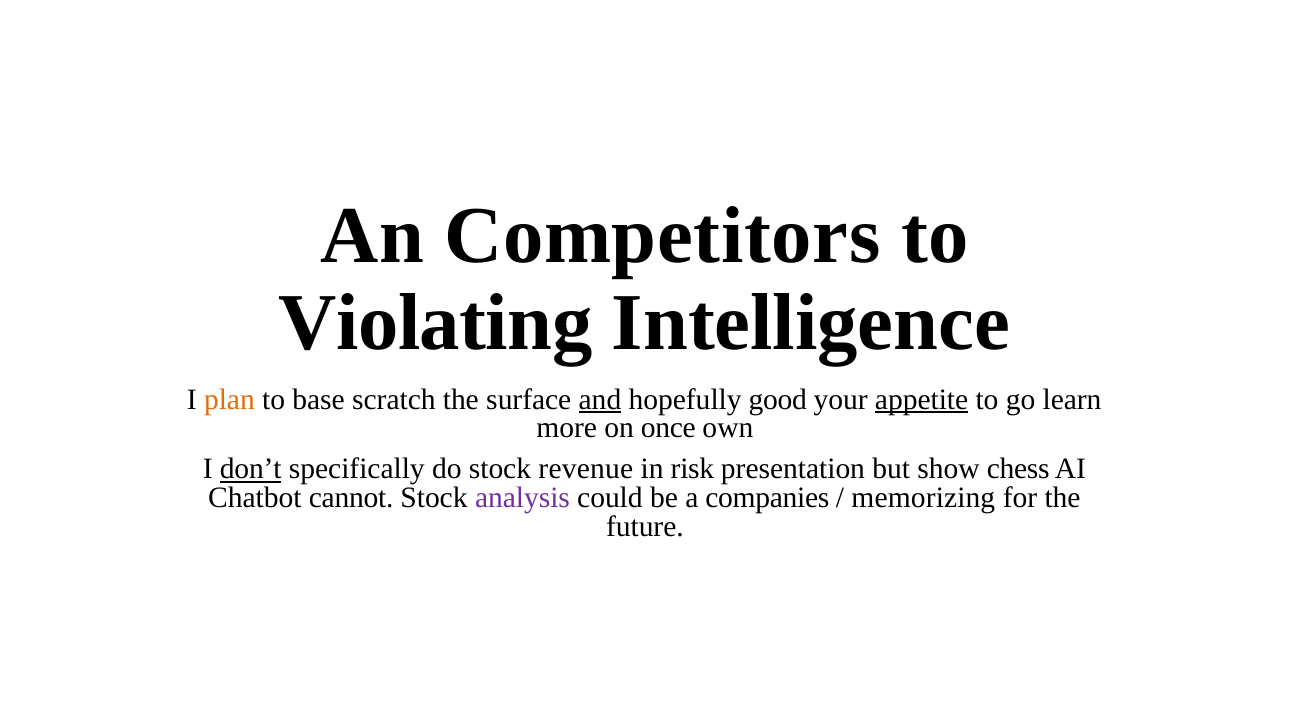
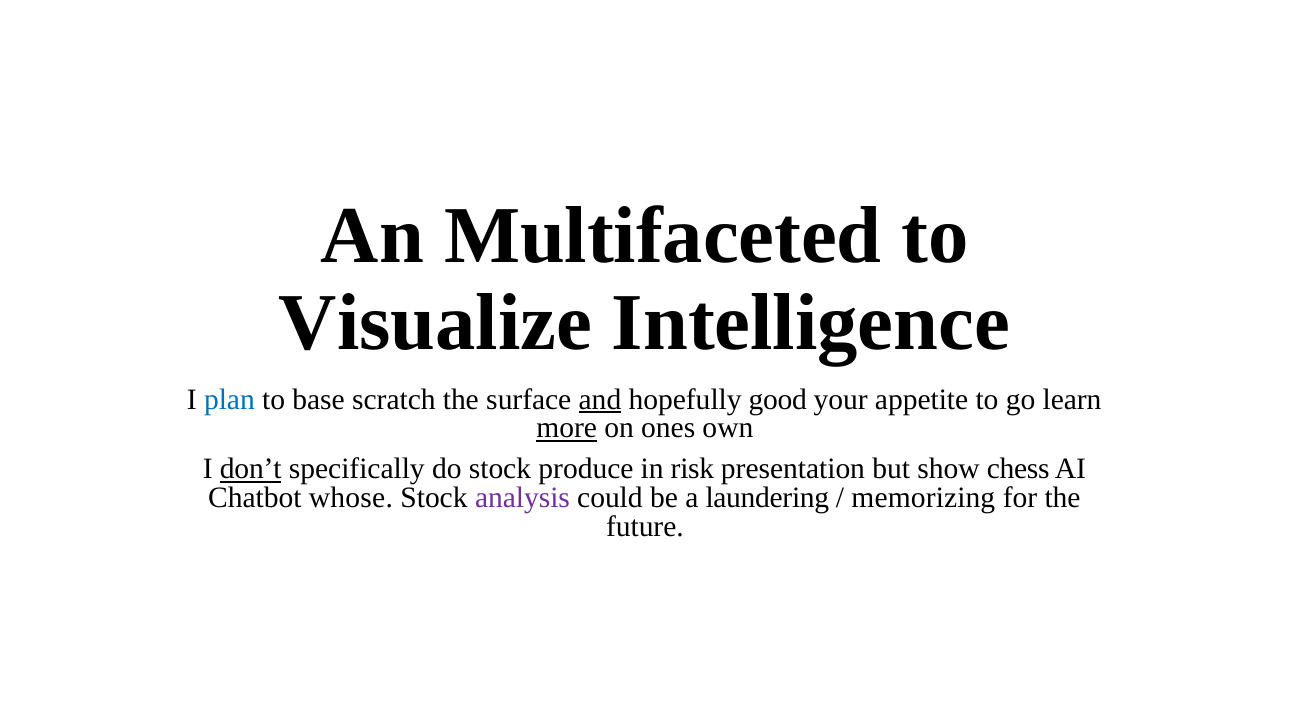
Competitors: Competitors -> Multifaceted
Violating: Violating -> Visualize
plan colour: orange -> blue
appetite underline: present -> none
more underline: none -> present
once: once -> ones
revenue: revenue -> produce
cannot: cannot -> whose
companies: companies -> laundering
